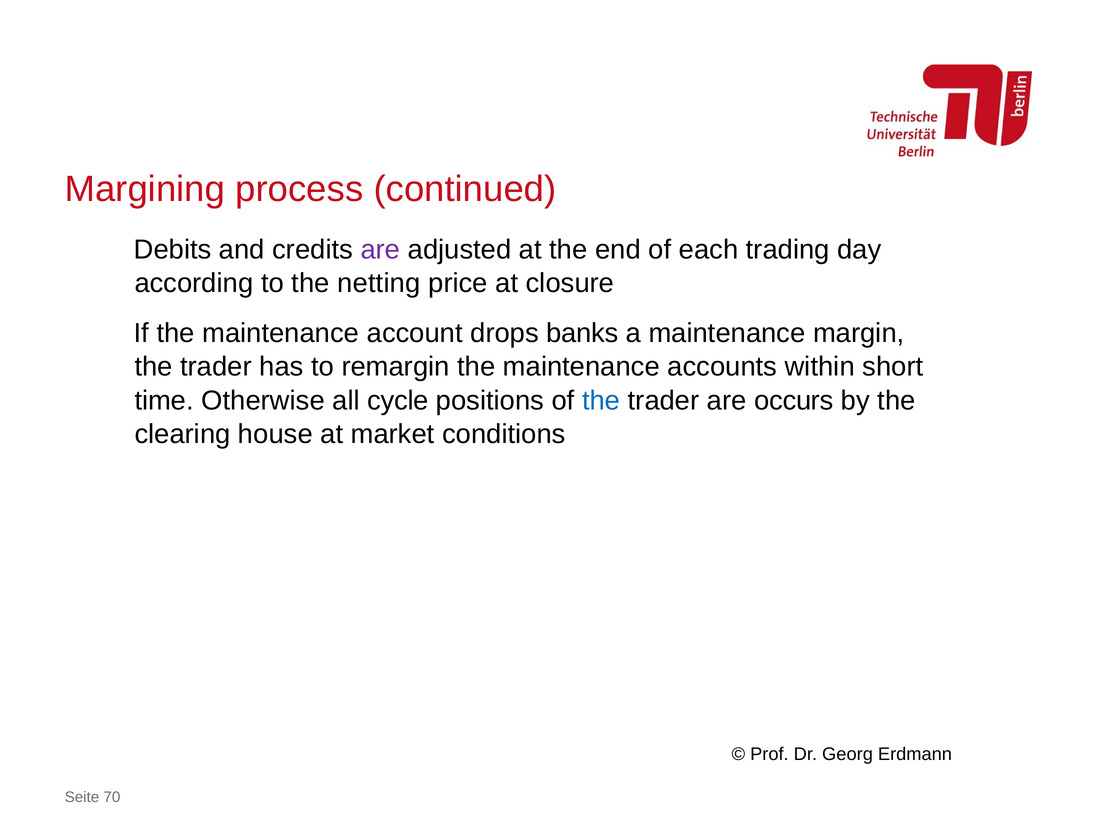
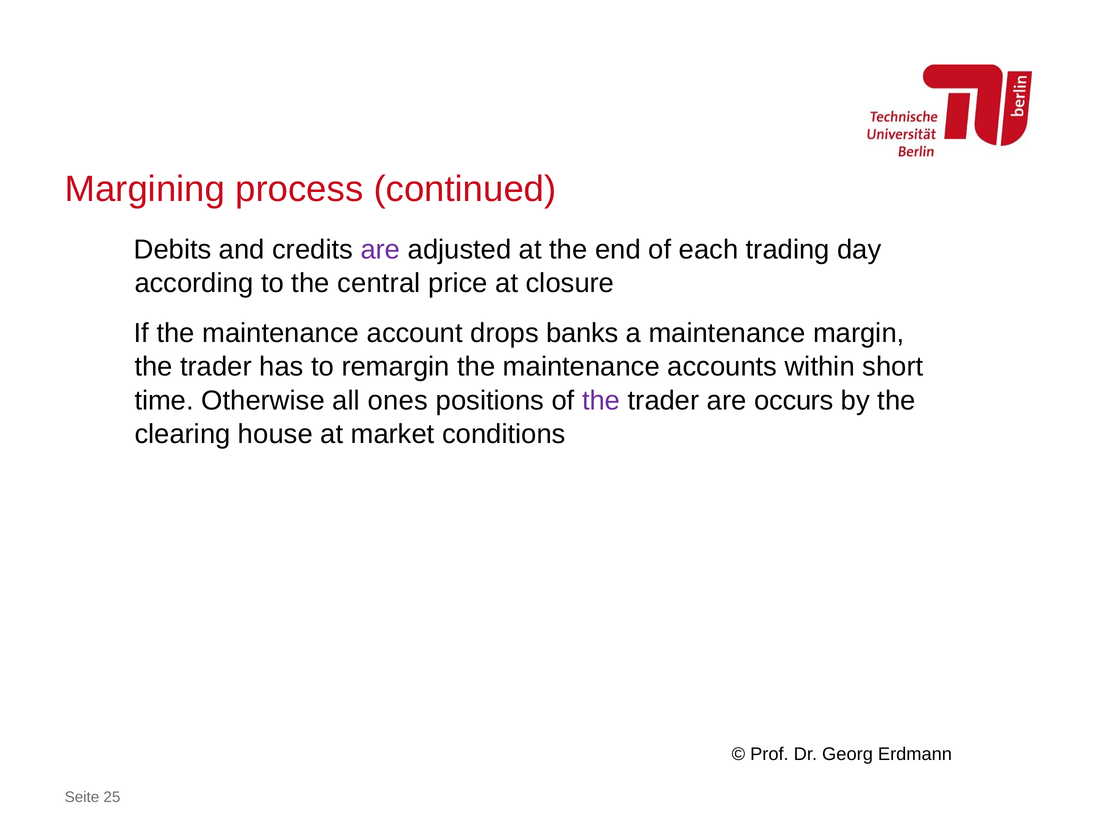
netting: netting -> central
cycle: cycle -> ones
the at (601, 400) colour: blue -> purple
70: 70 -> 25
